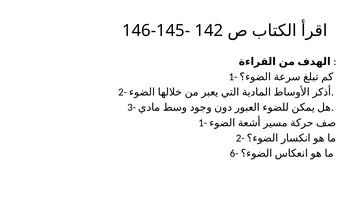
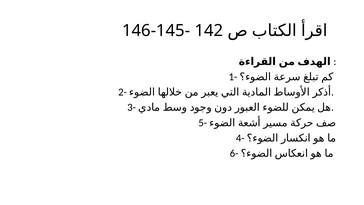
1- at (203, 123): 1- -> 5-
2- at (240, 138): 2- -> 4-
